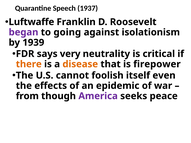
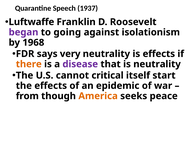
1939: 1939 -> 1968
is critical: critical -> effects
disease colour: orange -> purple
is firepower: firepower -> neutrality
foolish: foolish -> critical
even: even -> start
America colour: purple -> orange
